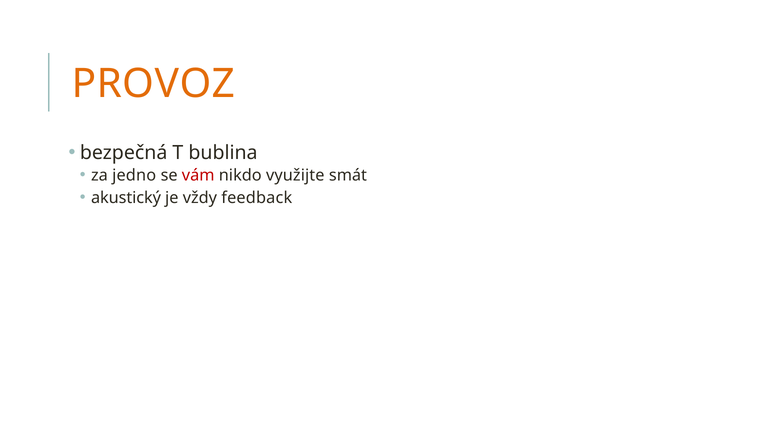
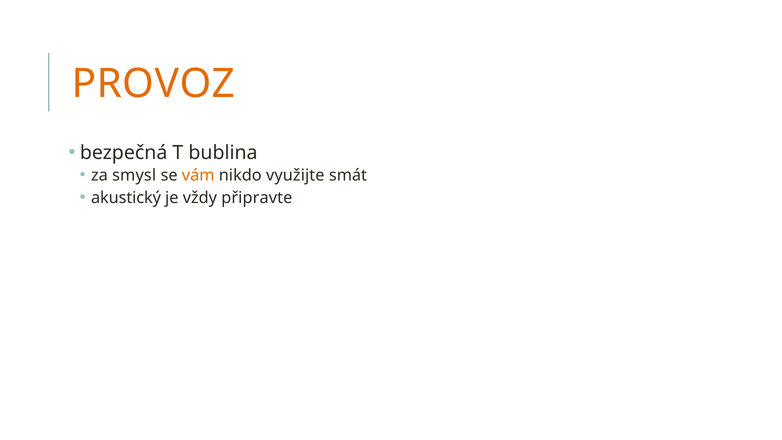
jedno: jedno -> smysl
vám colour: red -> orange
feedback: feedback -> připravte
